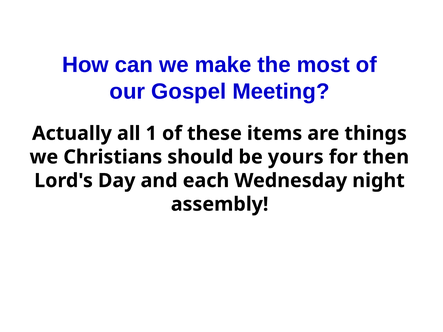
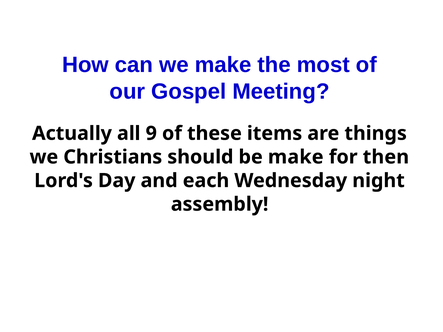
1: 1 -> 9
be yours: yours -> make
